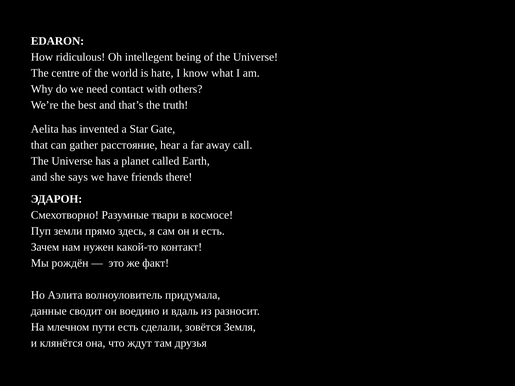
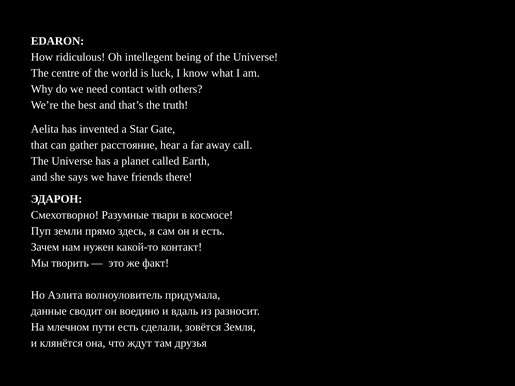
hate: hate -> luck
рождён: рождён -> творить
